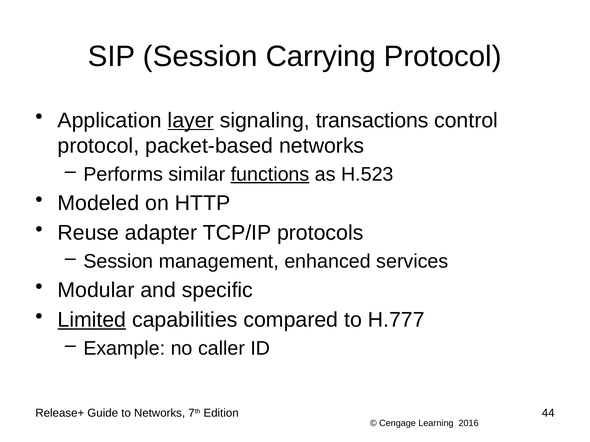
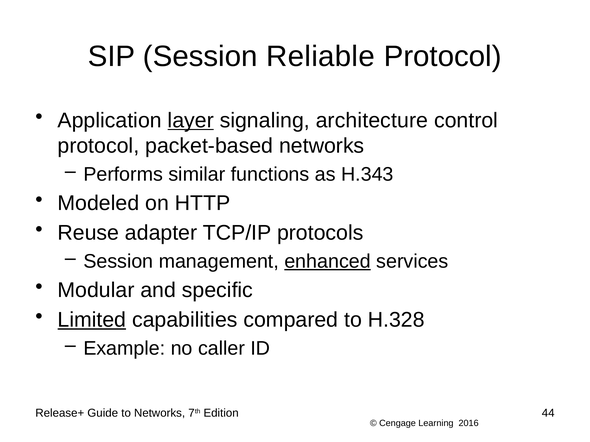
Carrying: Carrying -> Reliable
transactions: transactions -> architecture
functions underline: present -> none
H.523: H.523 -> H.343
enhanced underline: none -> present
H.777: H.777 -> H.328
